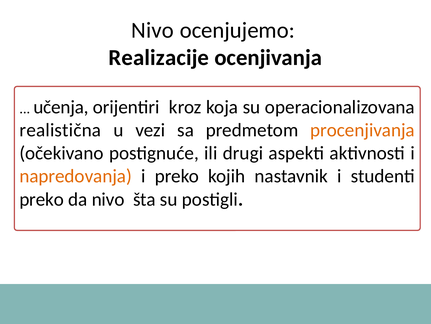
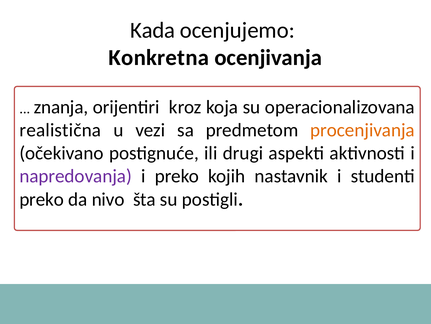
Nivo at (153, 30): Nivo -> Kada
Realizacije: Realizacije -> Konkretna
učenja: učenja -> znanja
napredovanja colour: orange -> purple
